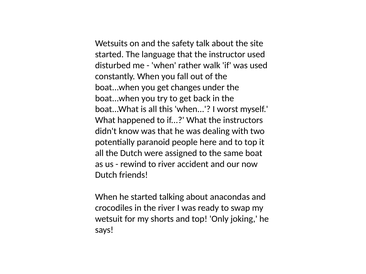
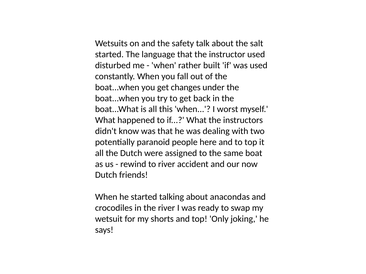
site: site -> salt
walk: walk -> built
